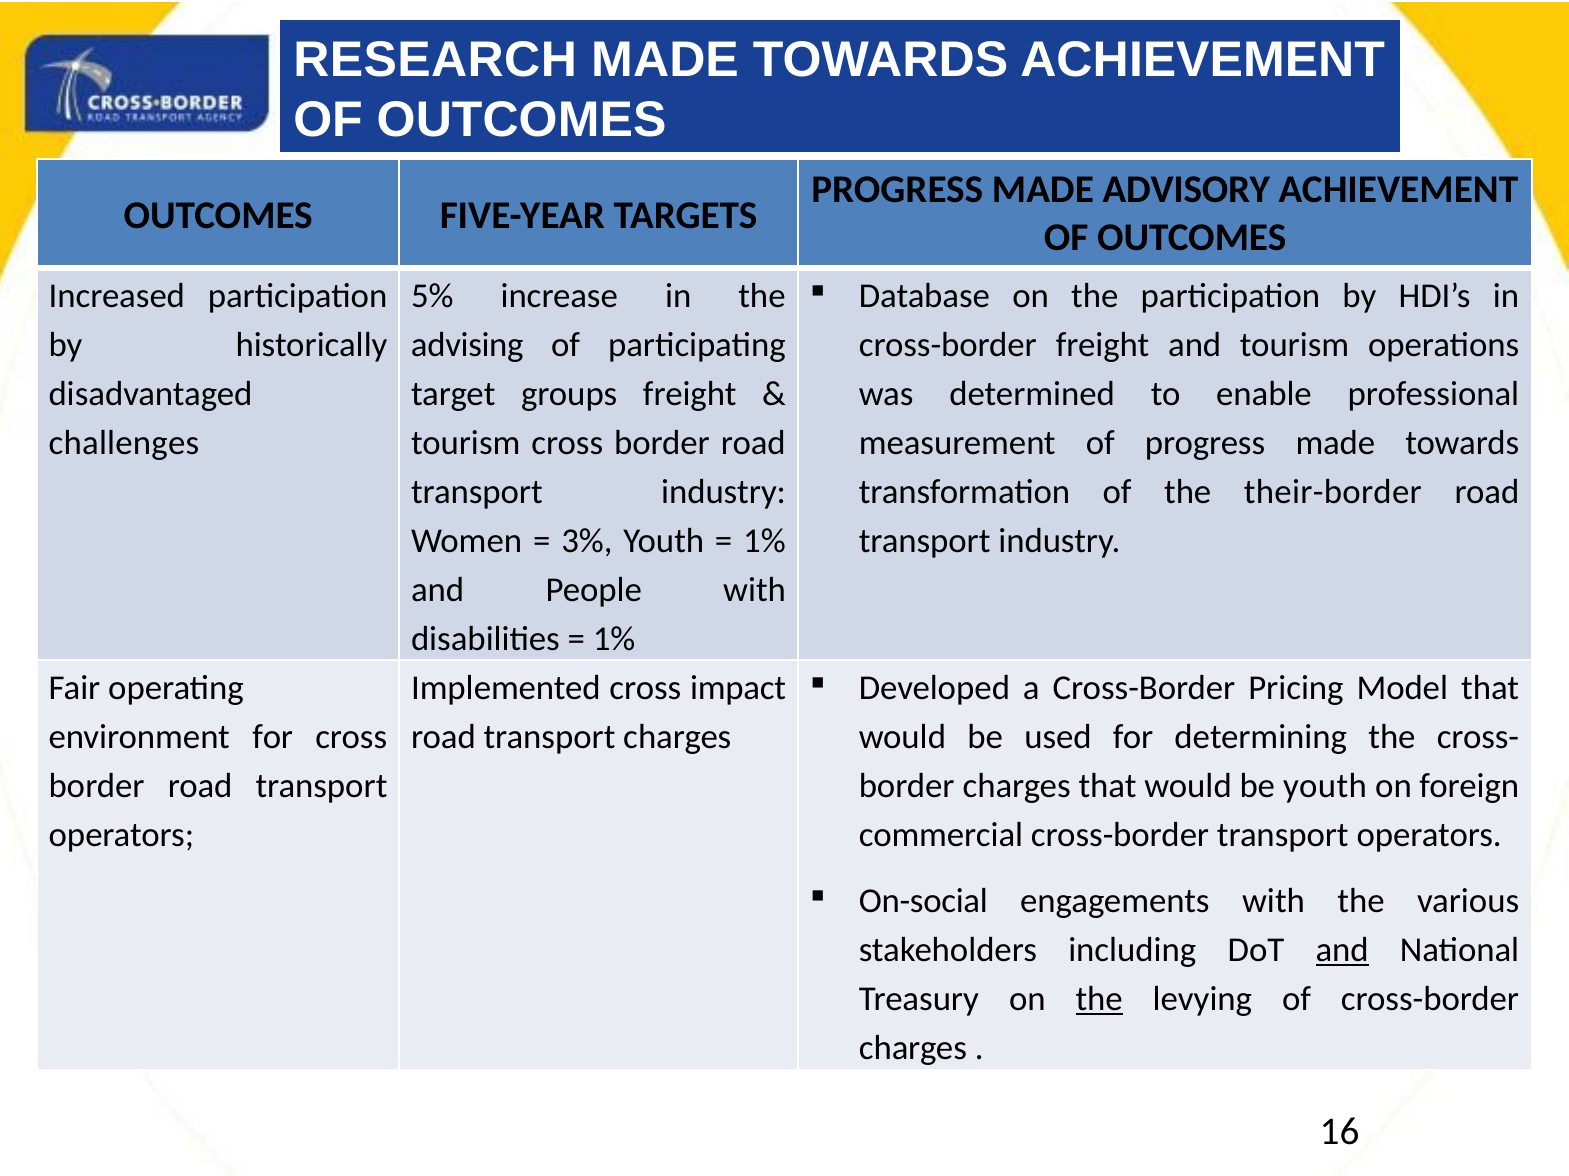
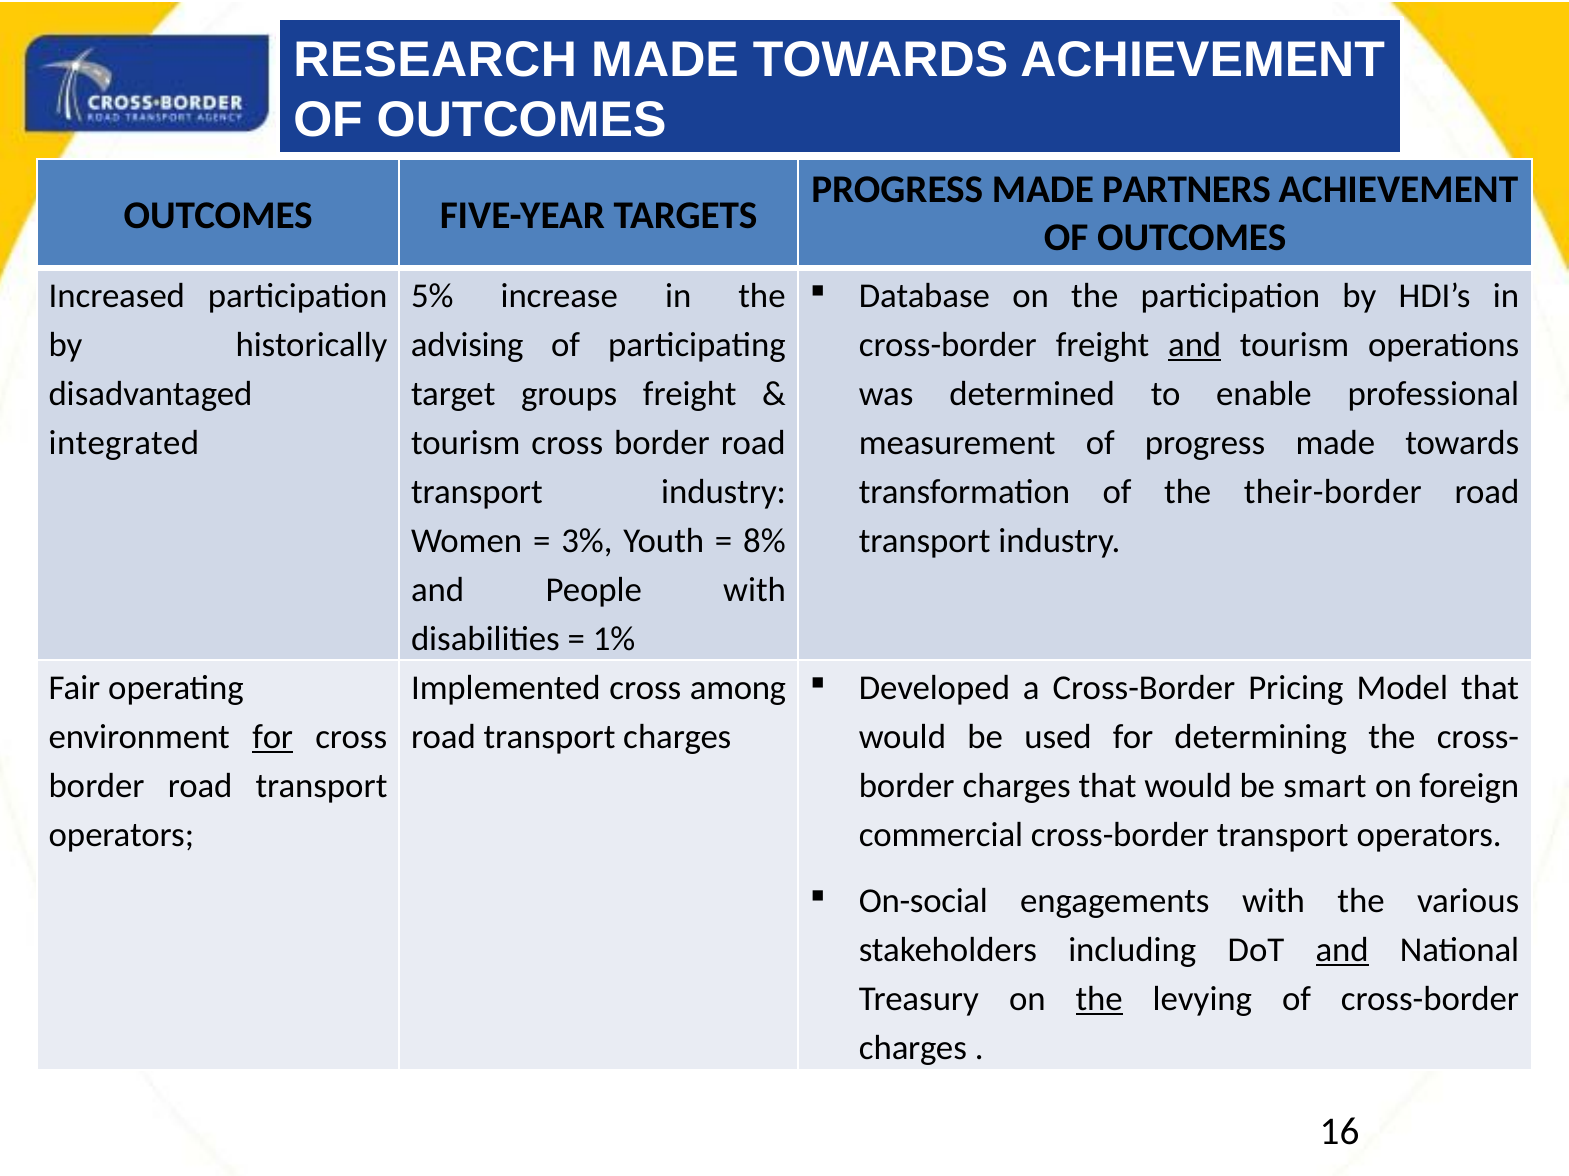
ADVISORY: ADVISORY -> PARTNERS
and at (1195, 345) underline: none -> present
challenges: challenges -> integrated
1% at (764, 541): 1% -> 8%
impact: impact -> among
for at (273, 737) underline: none -> present
be youth: youth -> smart
